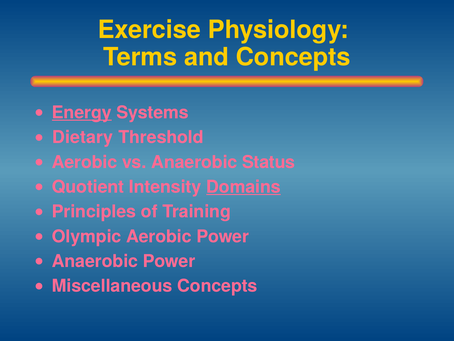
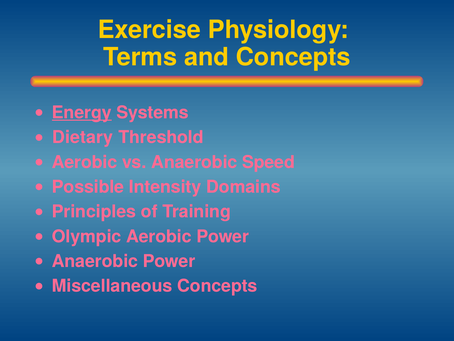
Status: Status -> Speed
Quotient: Quotient -> Possible
Domains underline: present -> none
